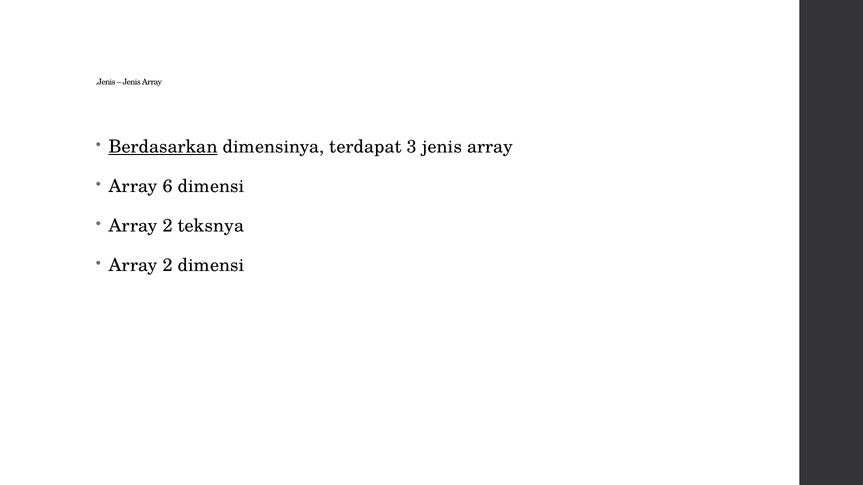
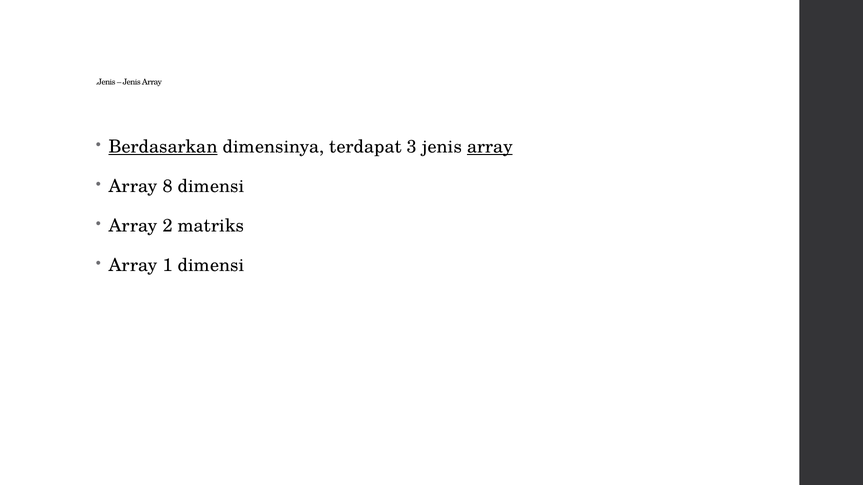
array at (490, 147) underline: none -> present
6: 6 -> 8
teksnya: teksnya -> matriks
2 at (168, 265): 2 -> 1
